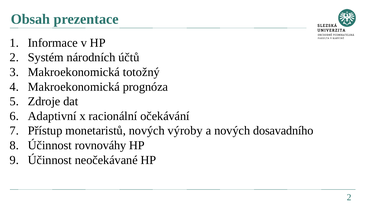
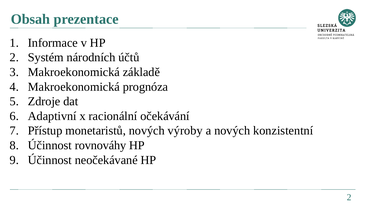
totožný: totožný -> základě
dosavadního: dosavadního -> konzistentní
